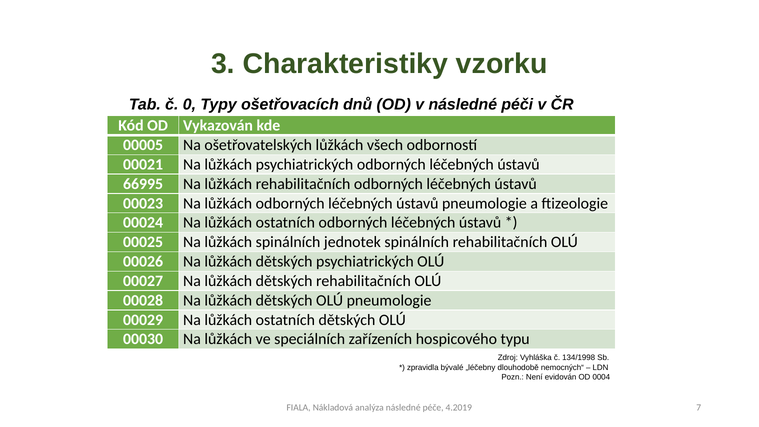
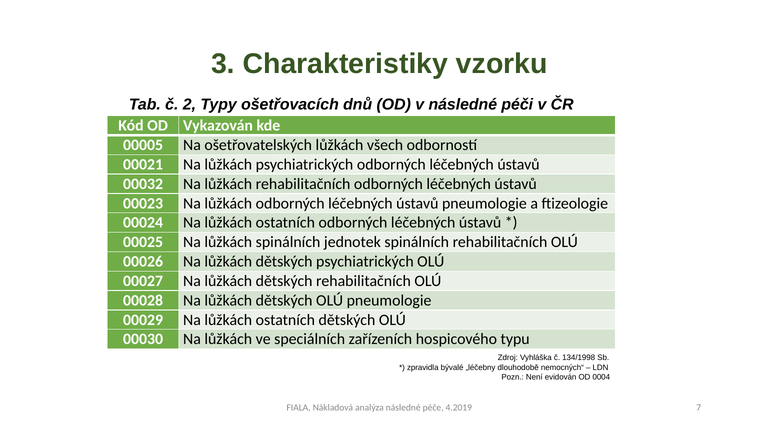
0: 0 -> 2
66995: 66995 -> 00032
